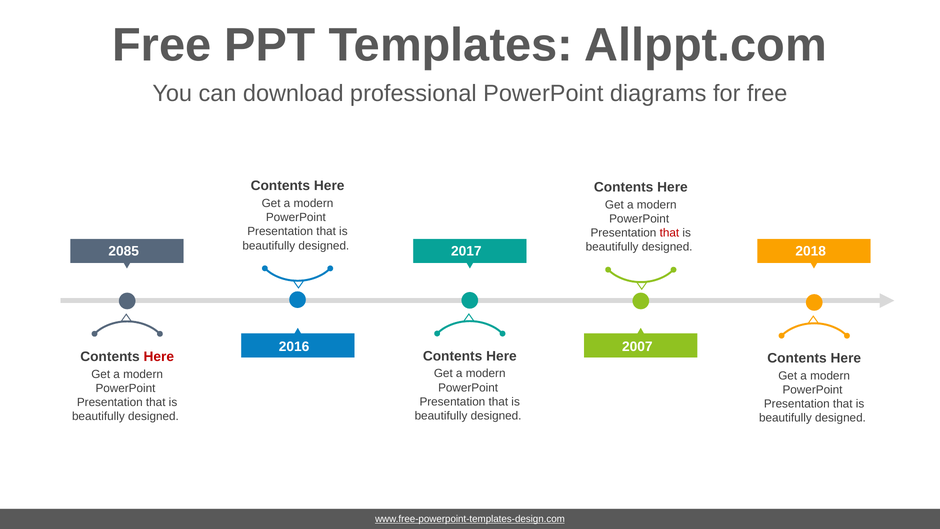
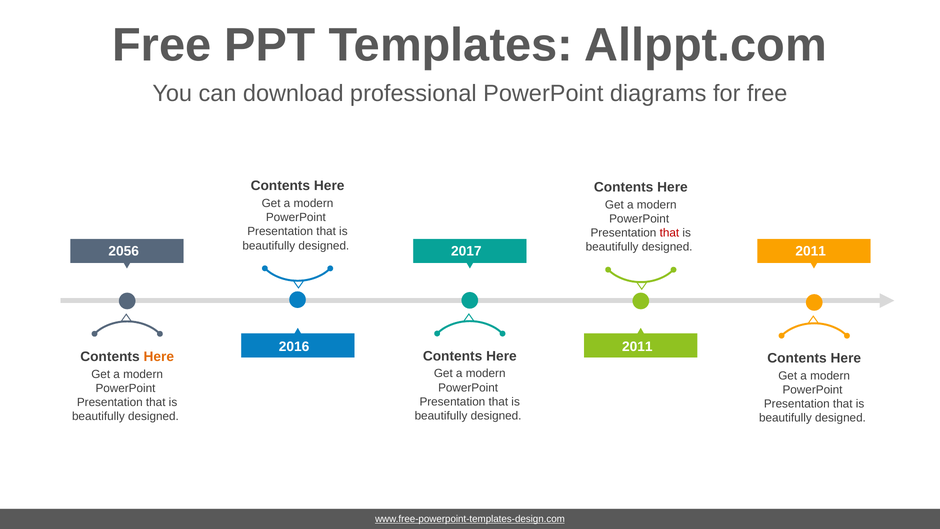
2085: 2085 -> 2056
2018 at (811, 251): 2018 -> 2011
2007 at (637, 347): 2007 -> 2011
Here at (159, 357) colour: red -> orange
